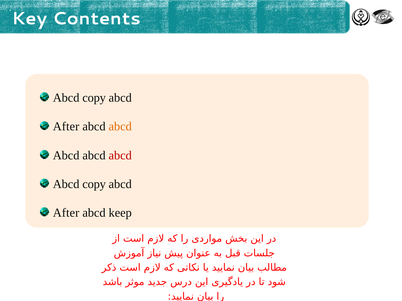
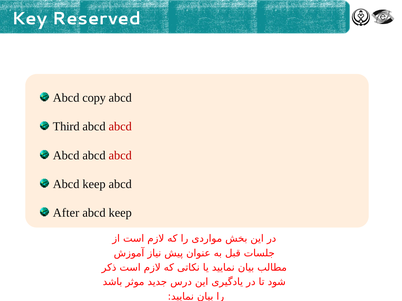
Contents: Contents -> Reserved
After at (66, 127): After -> Third
abcd at (120, 127) colour: orange -> red
copy at (94, 184): copy -> keep
